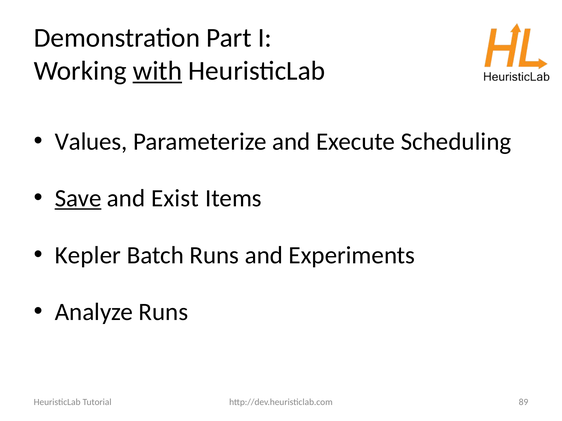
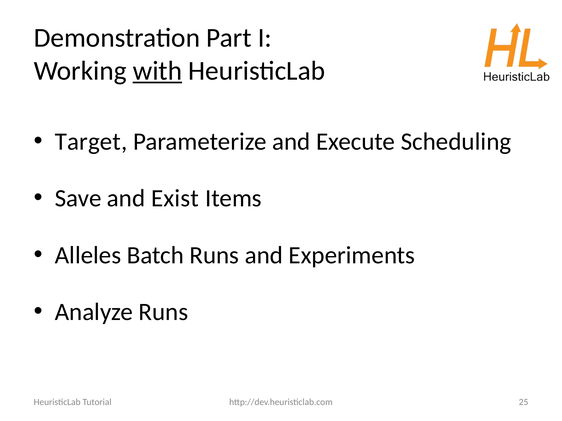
Values: Values -> Target
Save underline: present -> none
Kepler: Kepler -> Alleles
89: 89 -> 25
